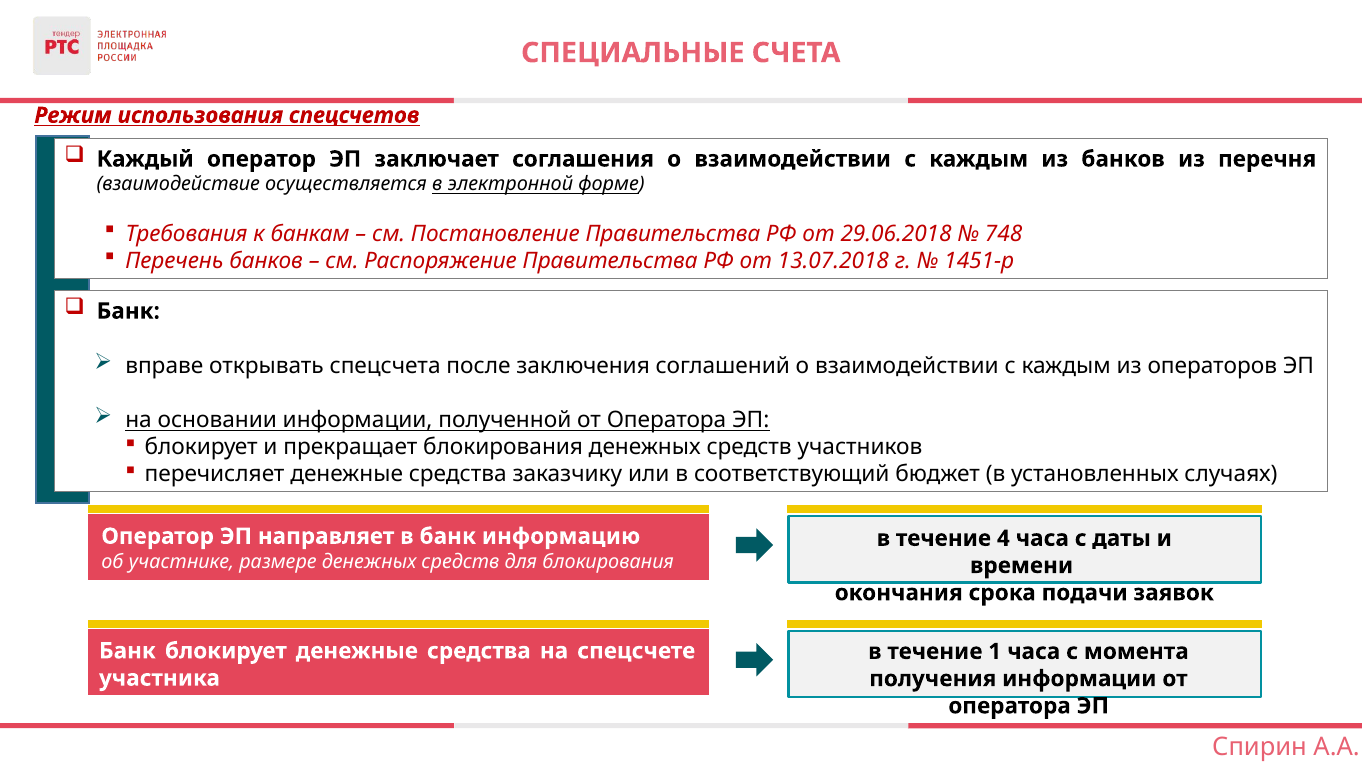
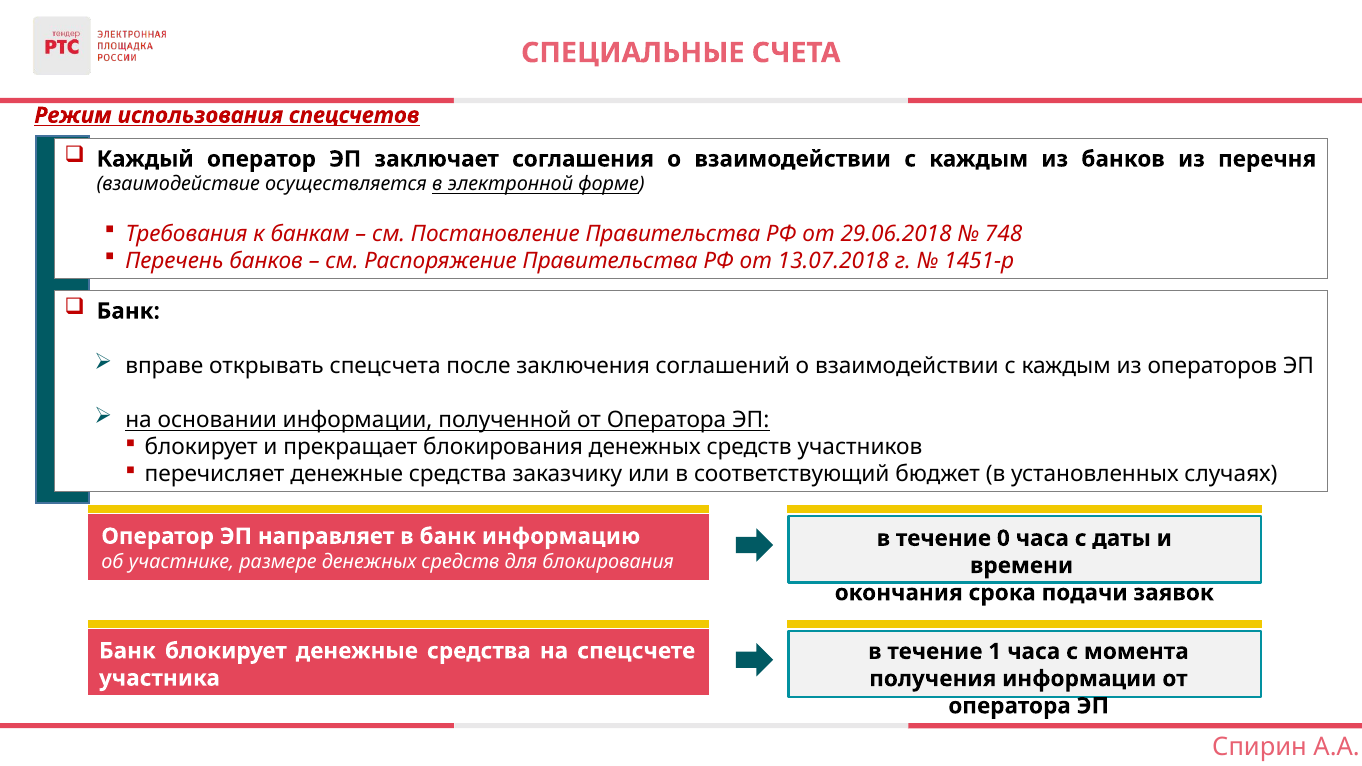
4: 4 -> 0
